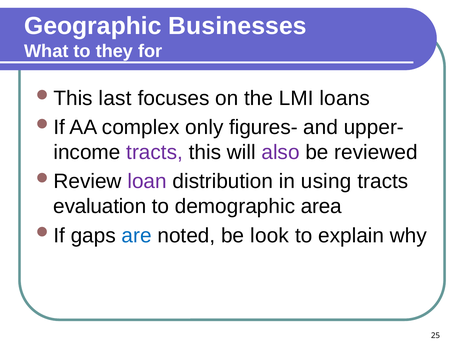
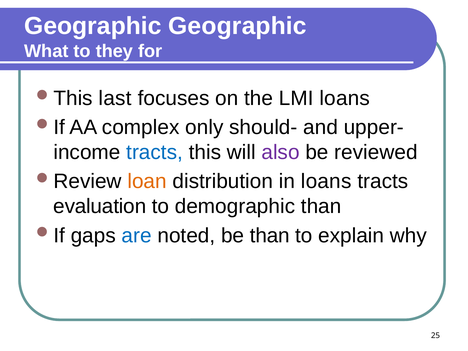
Geographic Businesses: Businesses -> Geographic
figures-: figures- -> should-
tracts at (155, 152) colour: purple -> blue
loan colour: purple -> orange
in using: using -> loans
demographic area: area -> than
be look: look -> than
